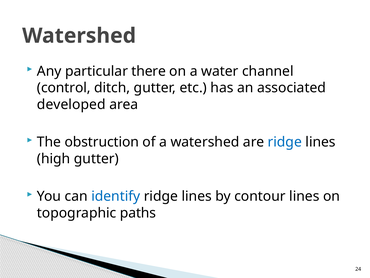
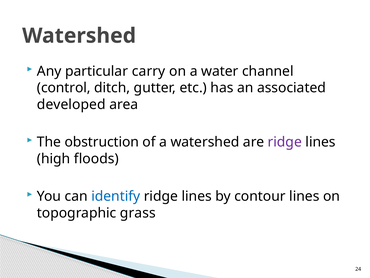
there: there -> carry
ridge at (285, 142) colour: blue -> purple
high gutter: gutter -> floods
paths: paths -> grass
